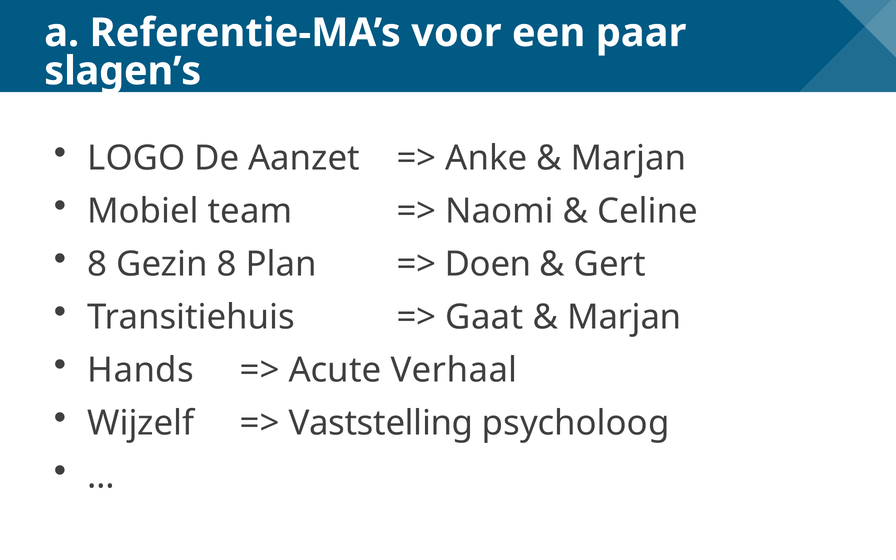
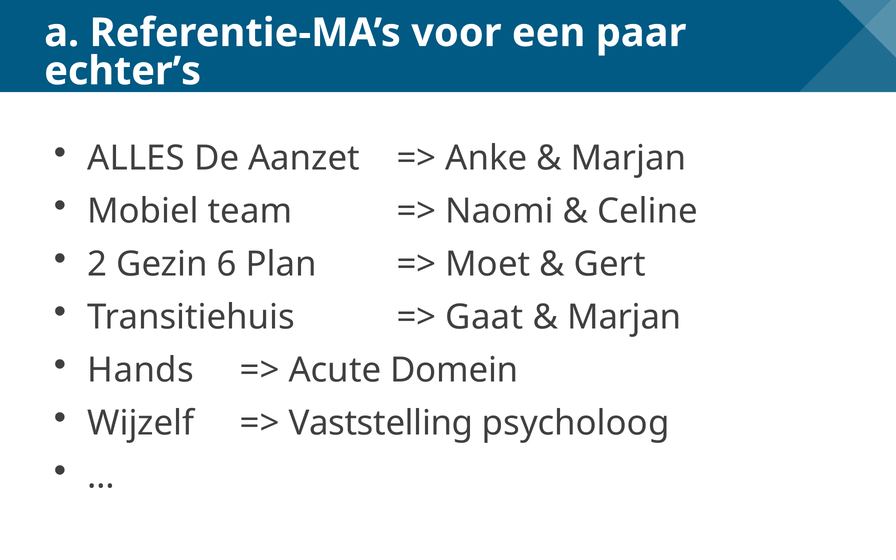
slagen’s: slagen’s -> echter’s
LOGO: LOGO -> ALLES
8 at (97, 264): 8 -> 2
Gezin 8: 8 -> 6
Doen: Doen -> Moet
Verhaal: Verhaal -> Domein
